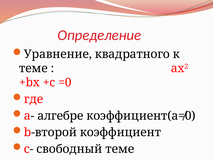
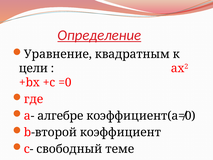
Определение underline: none -> present
Уравнение квадратного: квадратного -> квадратным
теме at (33, 68): теме -> цели
